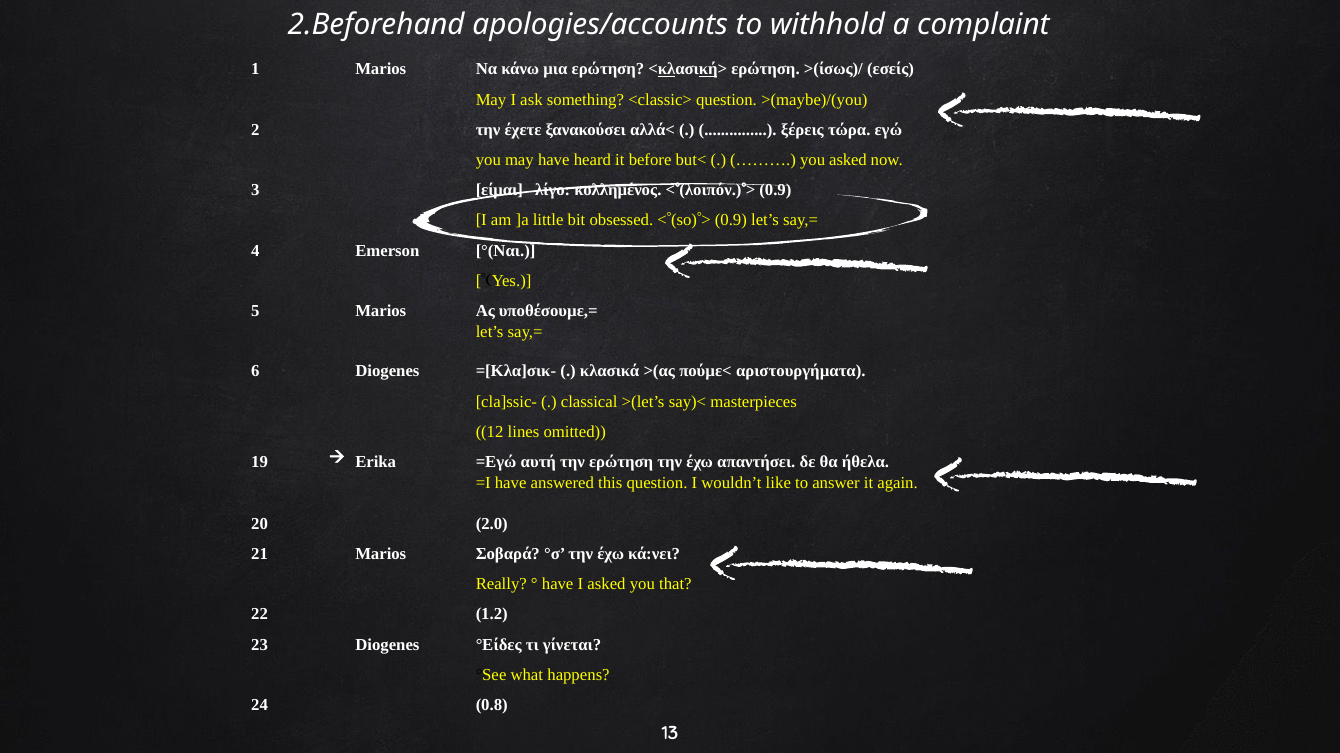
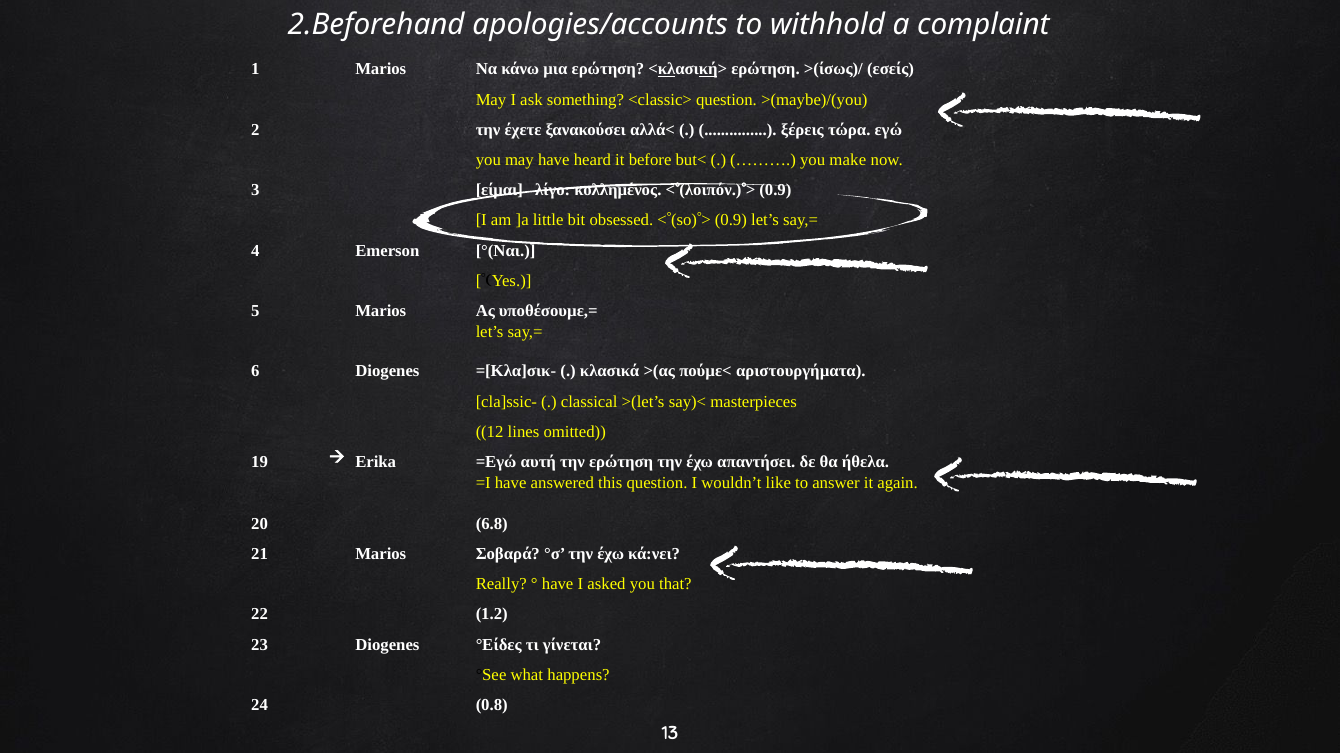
you asked: asked -> make
2.0: 2.0 -> 6.8
